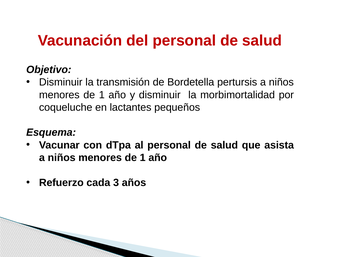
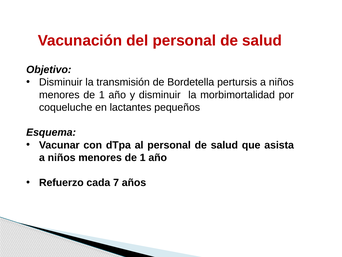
3: 3 -> 7
